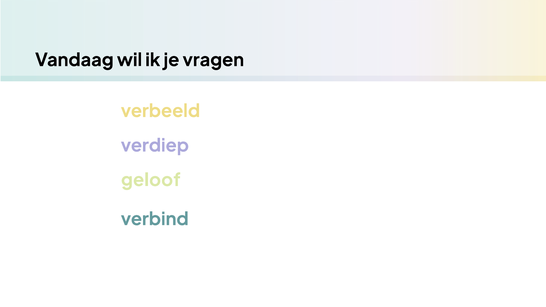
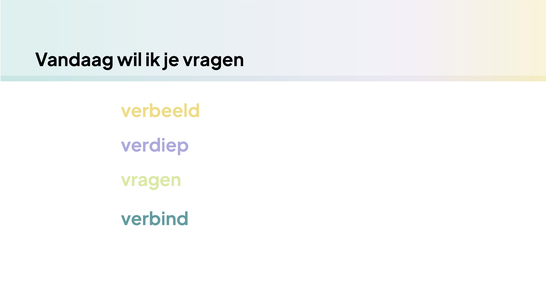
geloof at (151, 180): geloof -> vragen
